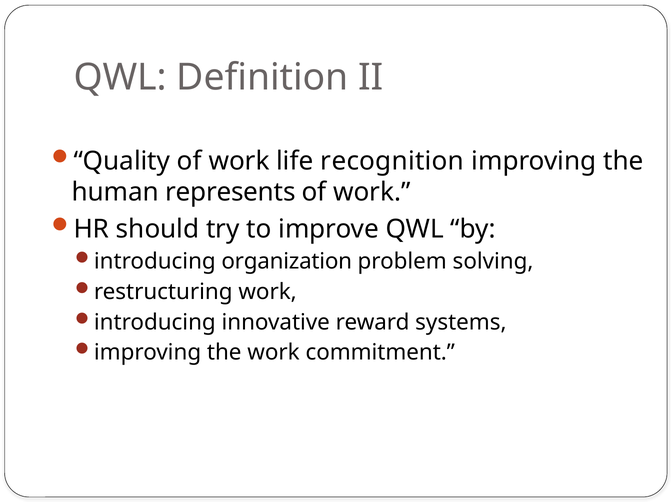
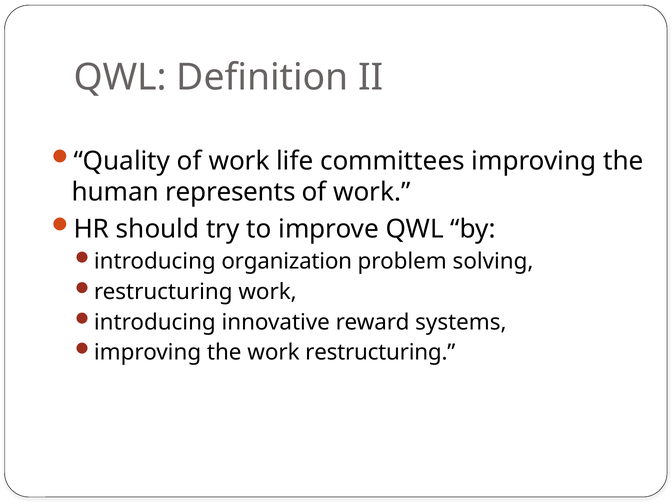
recognition: recognition -> committees
work commitment: commitment -> restructuring
